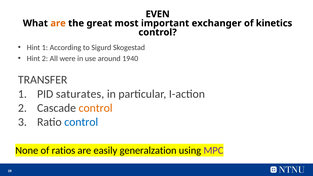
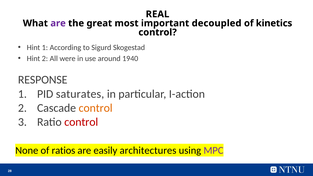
EVEN: EVEN -> REAL
are at (58, 23) colour: orange -> purple
exchanger: exchanger -> decoupled
TRANSFER: TRANSFER -> RESPONSE
control at (81, 122) colour: blue -> red
generalzation: generalzation -> architectures
